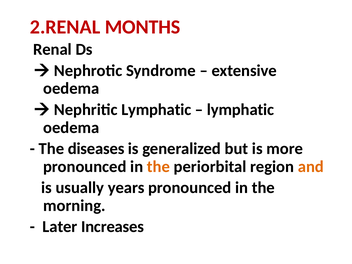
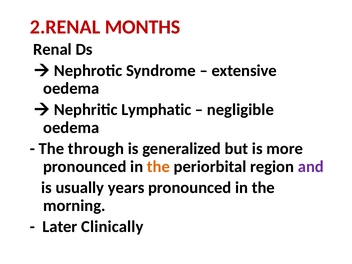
lymphatic at (240, 110): lymphatic -> negligible
diseases: diseases -> through
and colour: orange -> purple
Increases: Increases -> Clinically
